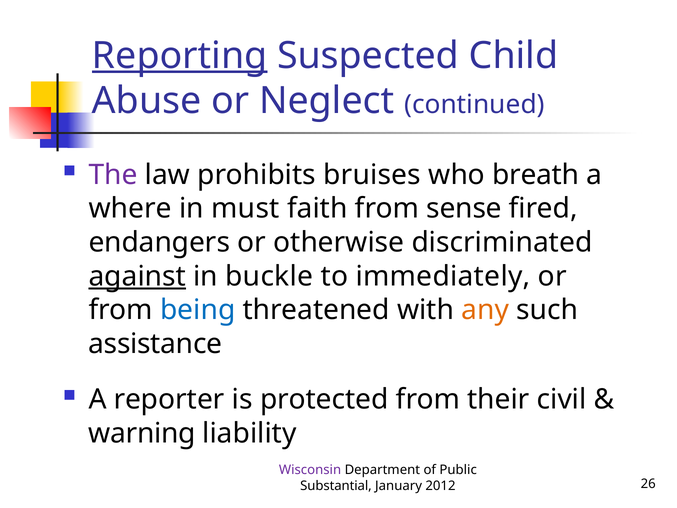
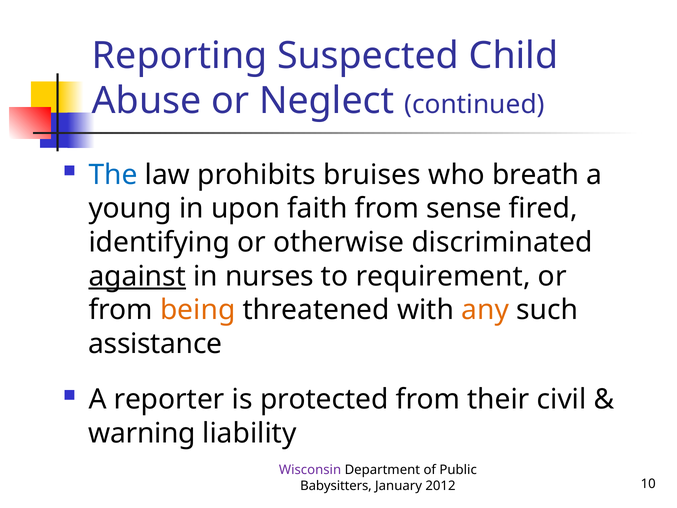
Reporting underline: present -> none
The colour: purple -> blue
where: where -> young
must: must -> upon
endangers: endangers -> identifying
buckle: buckle -> nurses
immediately: immediately -> requirement
being colour: blue -> orange
Substantial: Substantial -> Babysitters
26: 26 -> 10
